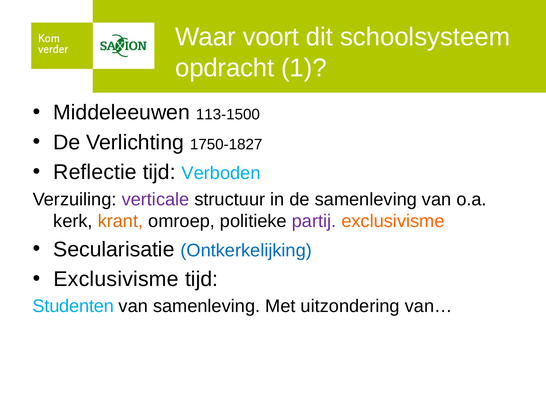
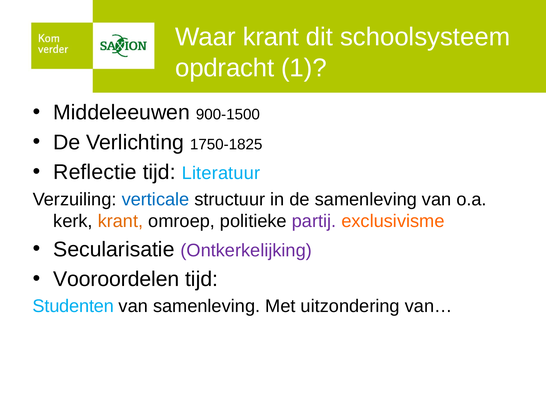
Waar voort: voort -> krant
113-1500: 113-1500 -> 900-1500
1750-1827: 1750-1827 -> 1750-1825
Verboden: Verboden -> Literatuur
verticale colour: purple -> blue
Ontkerkelijking colour: blue -> purple
Exclusivisme at (116, 279): Exclusivisme -> Vooroordelen
